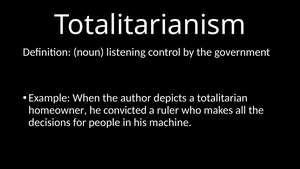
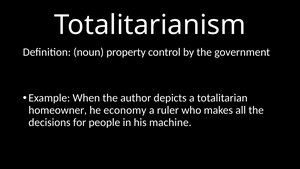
listening: listening -> property
convicted: convicted -> economy
